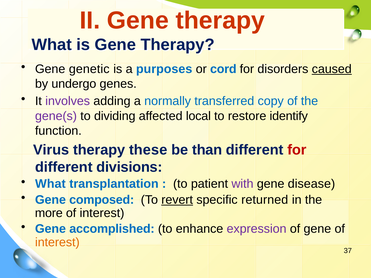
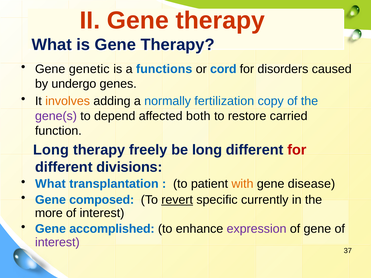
purposes: purposes -> functions
caused underline: present -> none
involves colour: purple -> orange
transferred: transferred -> fertilization
dividing: dividing -> depend
local: local -> both
identify: identify -> carried
Virus at (51, 150): Virus -> Long
these: these -> freely
be than: than -> long
with colour: purple -> orange
returned: returned -> currently
interest at (57, 242) colour: orange -> purple
